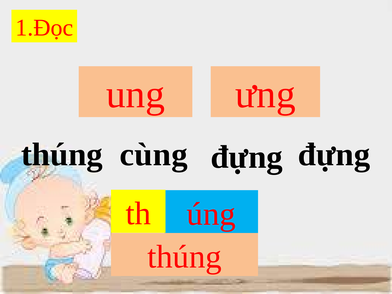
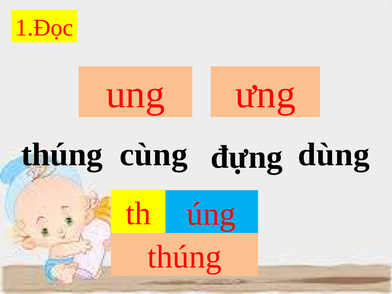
đựng at (334, 154): đựng -> dùng
